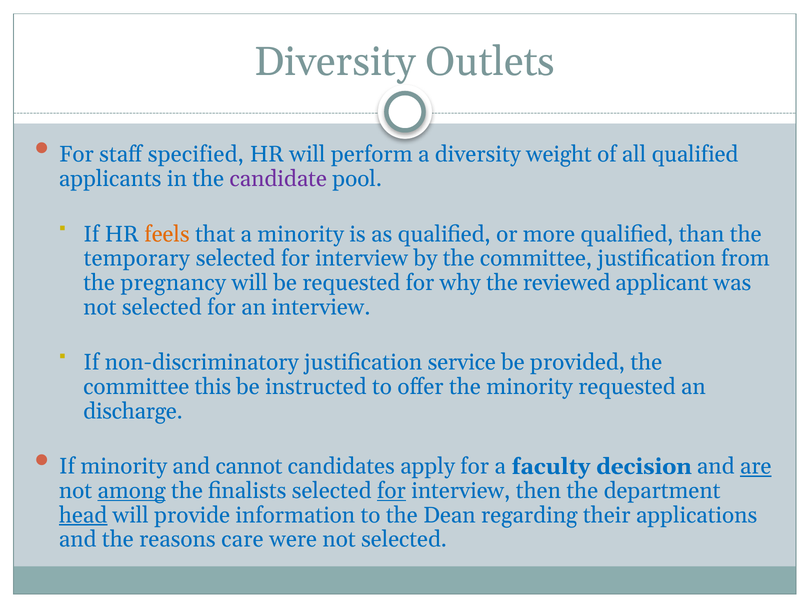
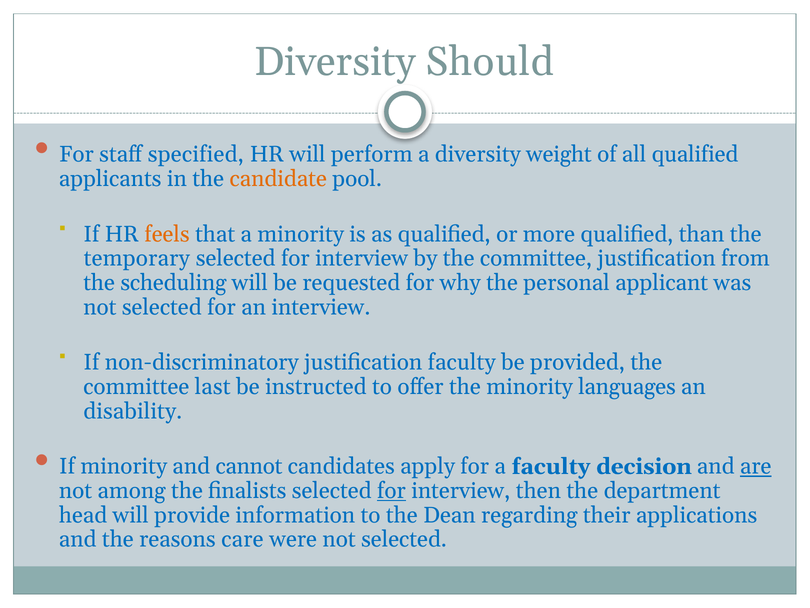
Outlets: Outlets -> Should
candidate colour: purple -> orange
pregnancy: pregnancy -> scheduling
reviewed: reviewed -> personal
justification service: service -> faculty
this: this -> last
minority requested: requested -> languages
discharge: discharge -> disability
among underline: present -> none
head underline: present -> none
